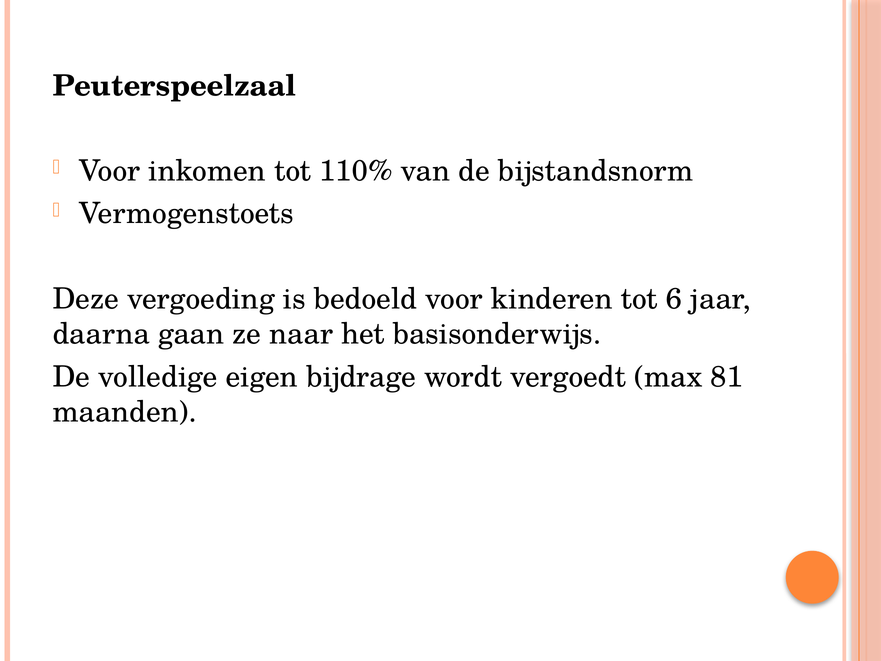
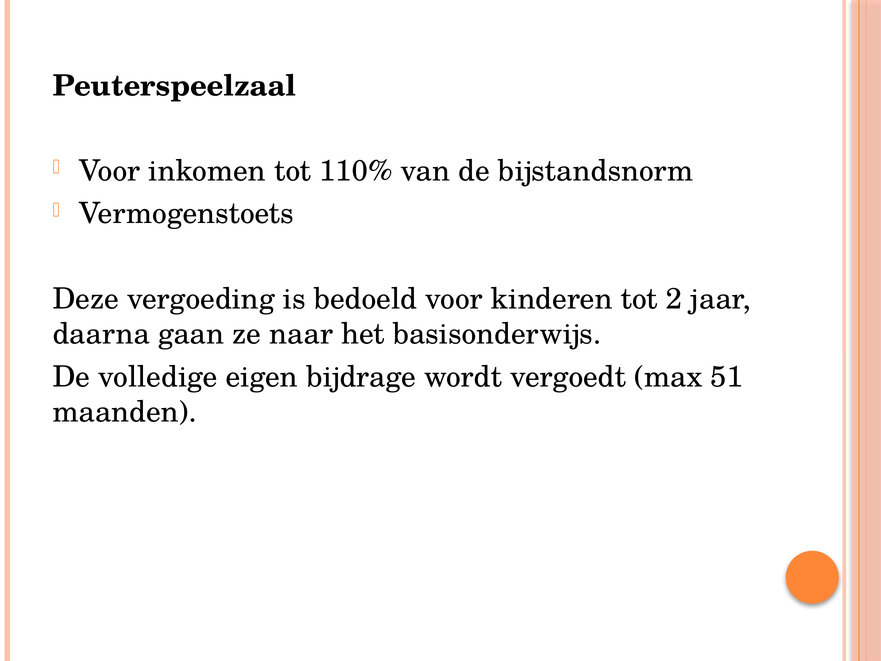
6: 6 -> 2
81: 81 -> 51
